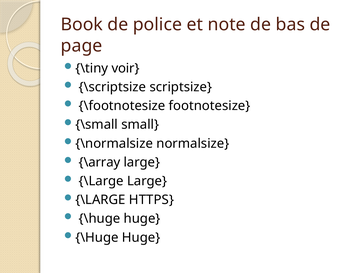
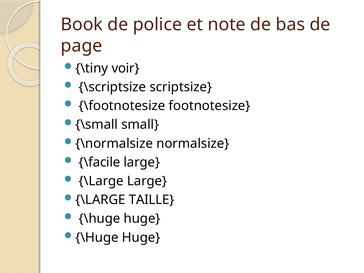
\array: \array -> \facile
HTTPS: HTTPS -> TAILLE
